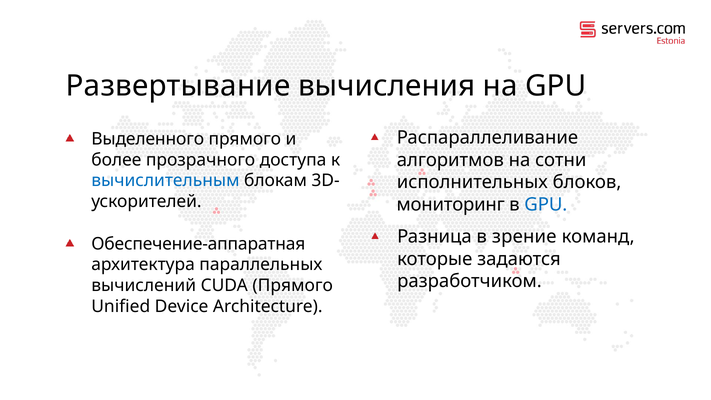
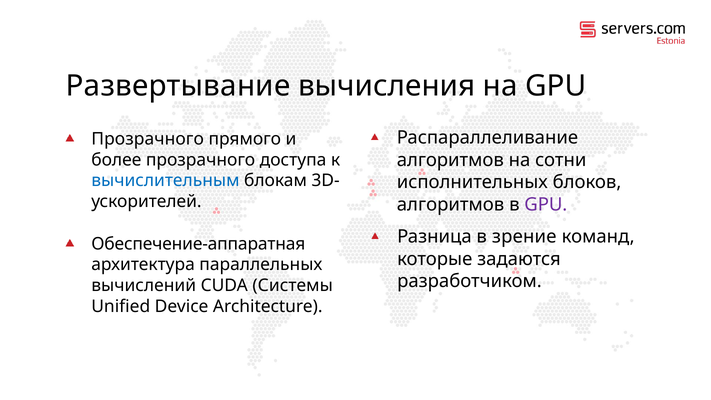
Выделенного at (148, 139): Выделенного -> Прозрачного
мониторинг at (451, 204): мониторинг -> алгоритмов
GPU at (546, 204) colour: blue -> purple
CUDA Прямого: Прямого -> Системы
